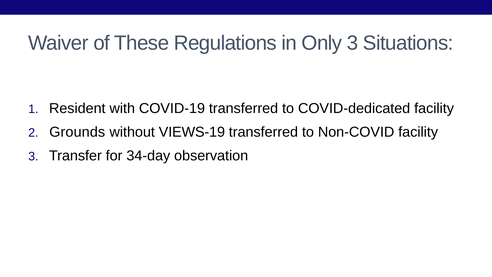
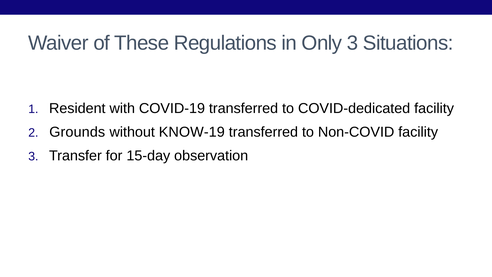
VIEWS-19: VIEWS-19 -> KNOW-19
34-day: 34-day -> 15-day
